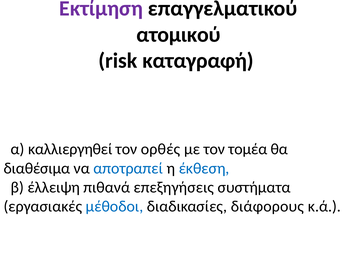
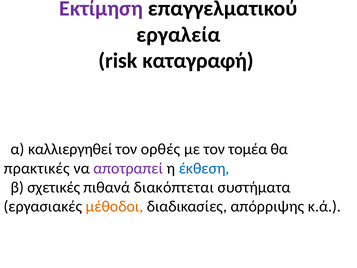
ατομικού: ατομικού -> εργαλεία
διαθέσιμα: διαθέσιμα -> πρακτικές
αποτραπεί colour: blue -> purple
έλλειψη: έλλειψη -> σχετικές
επεξηγήσεις: επεξηγήσεις -> διακόπτεται
μέθοδοι colour: blue -> orange
διάφορους: διάφορους -> απόρριψης
